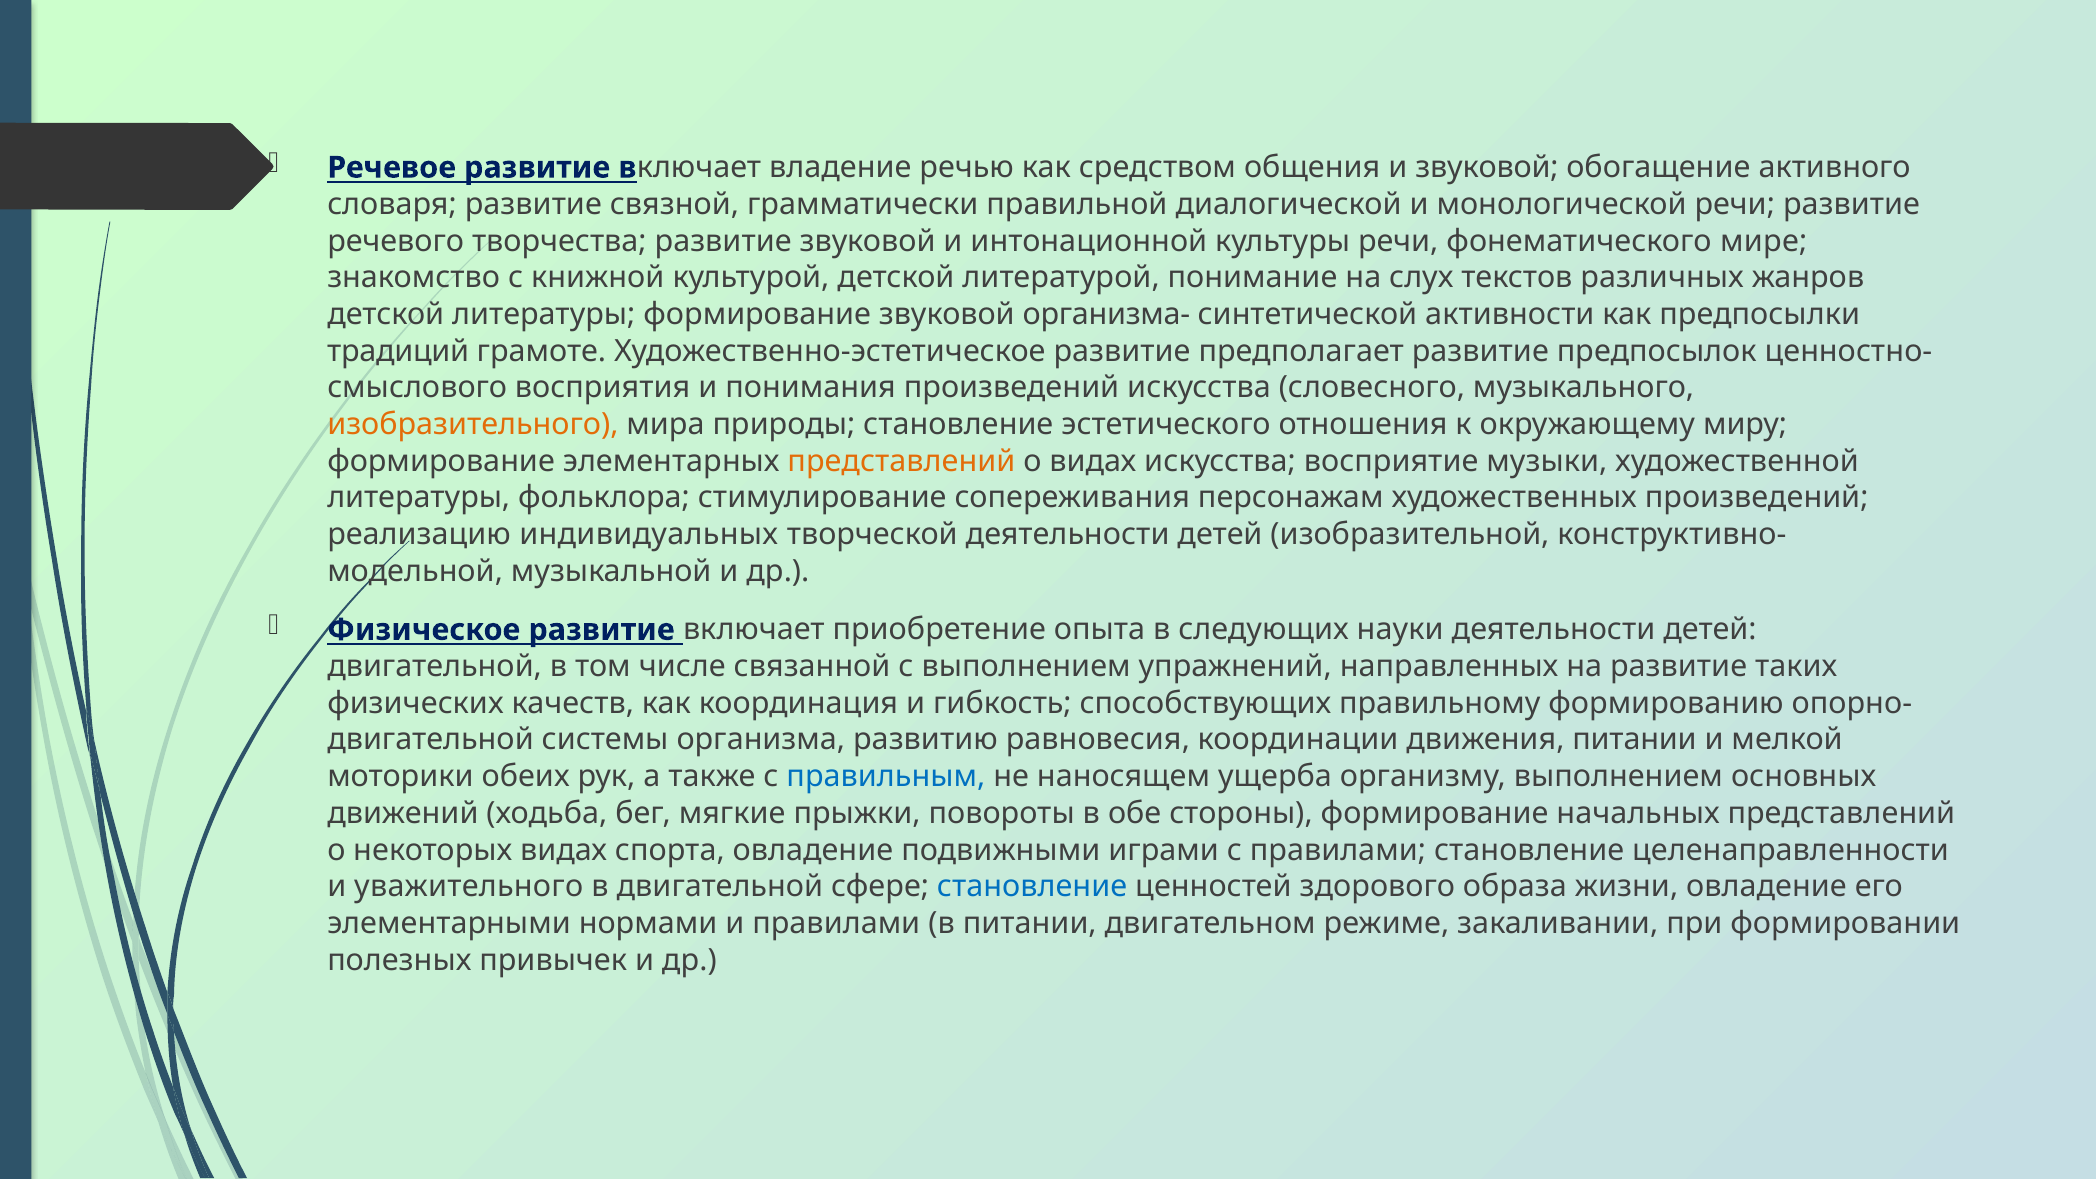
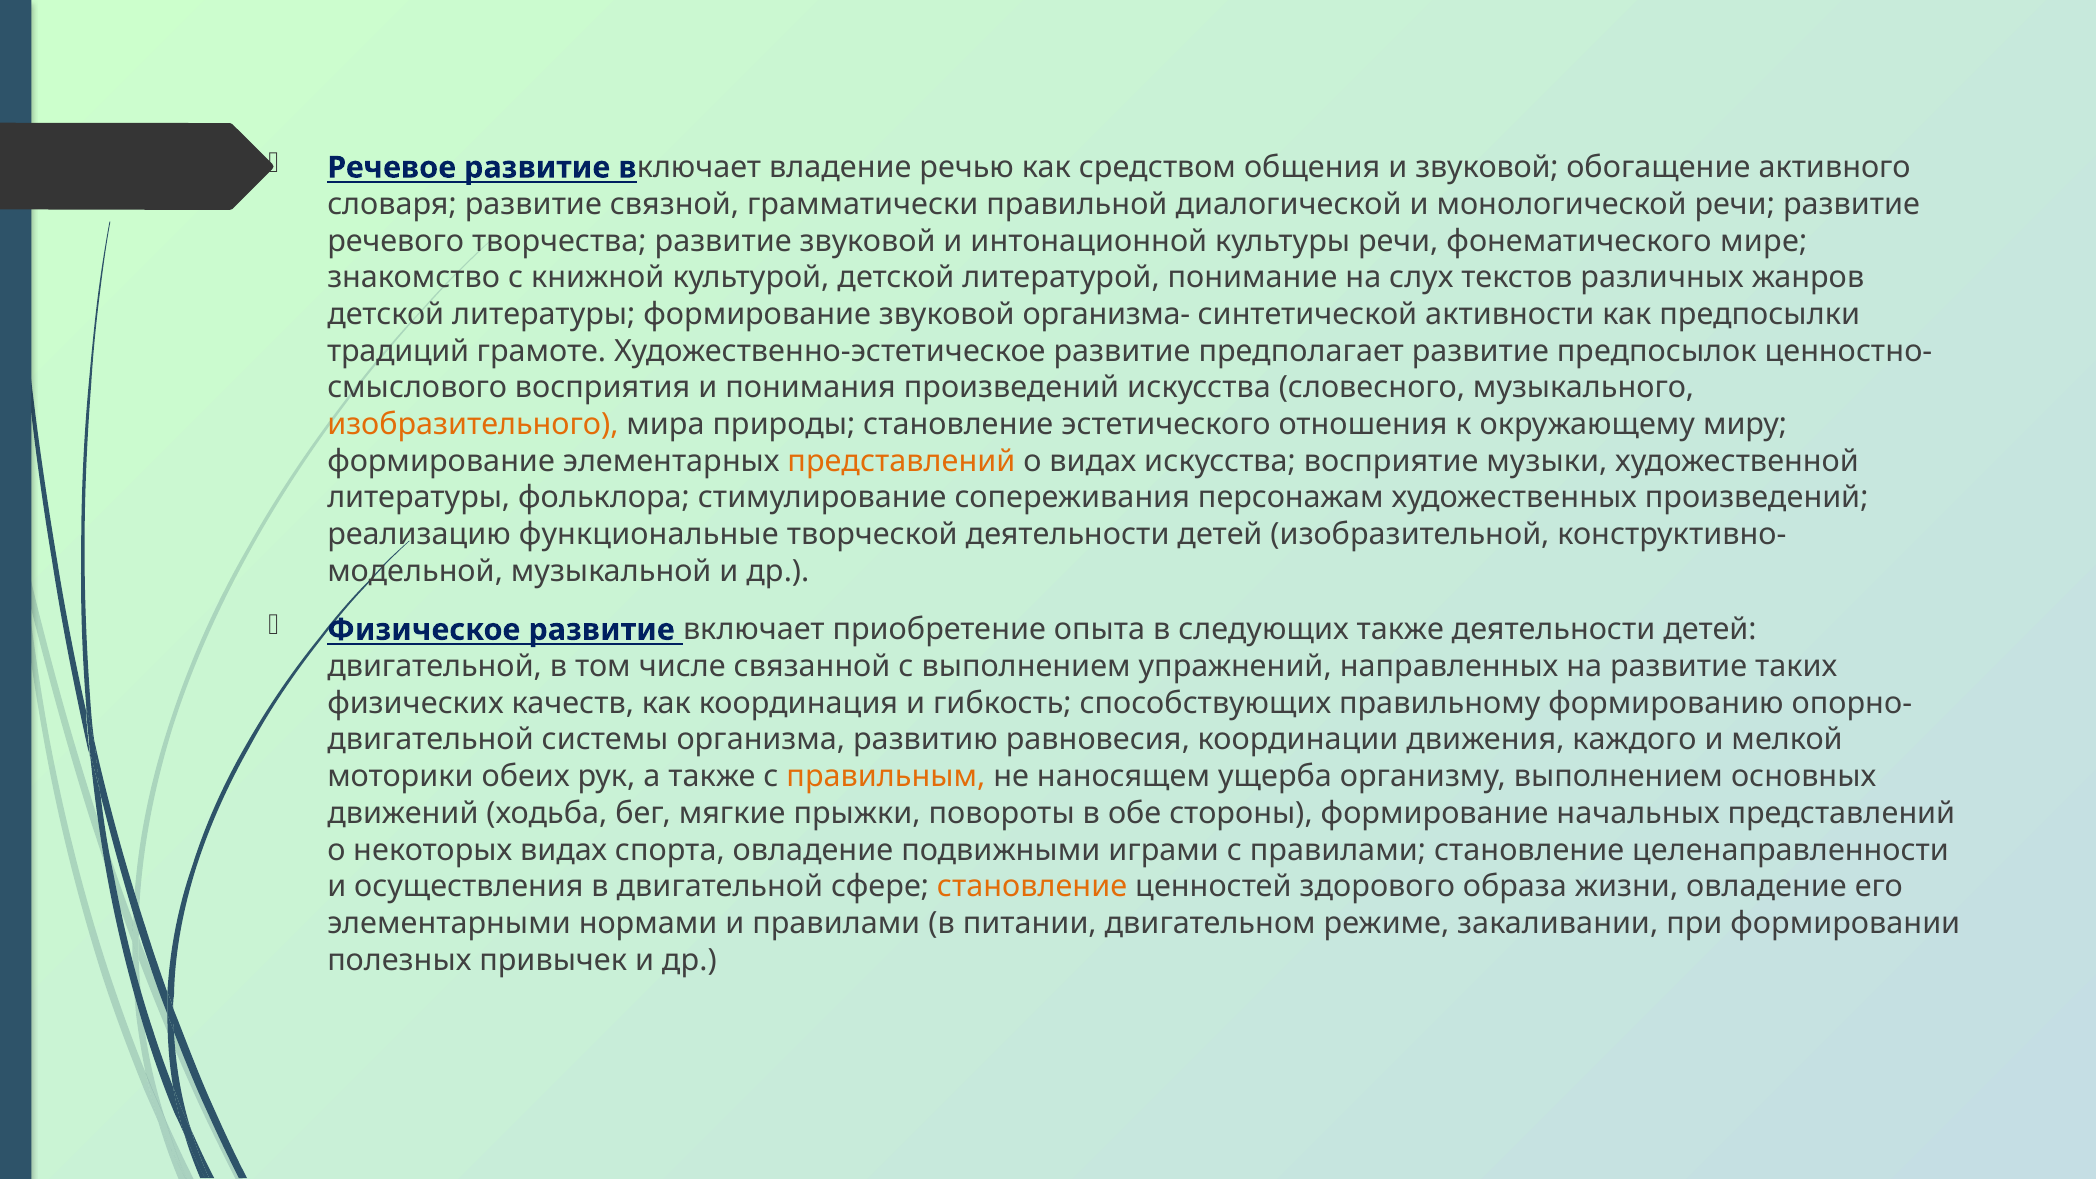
индивидуальных: индивидуальных -> функциональные
следующих науки: науки -> также
движения питании: питании -> каждого
правильным colour: blue -> orange
уважительного: уважительного -> осуществления
становление at (1032, 887) colour: blue -> orange
